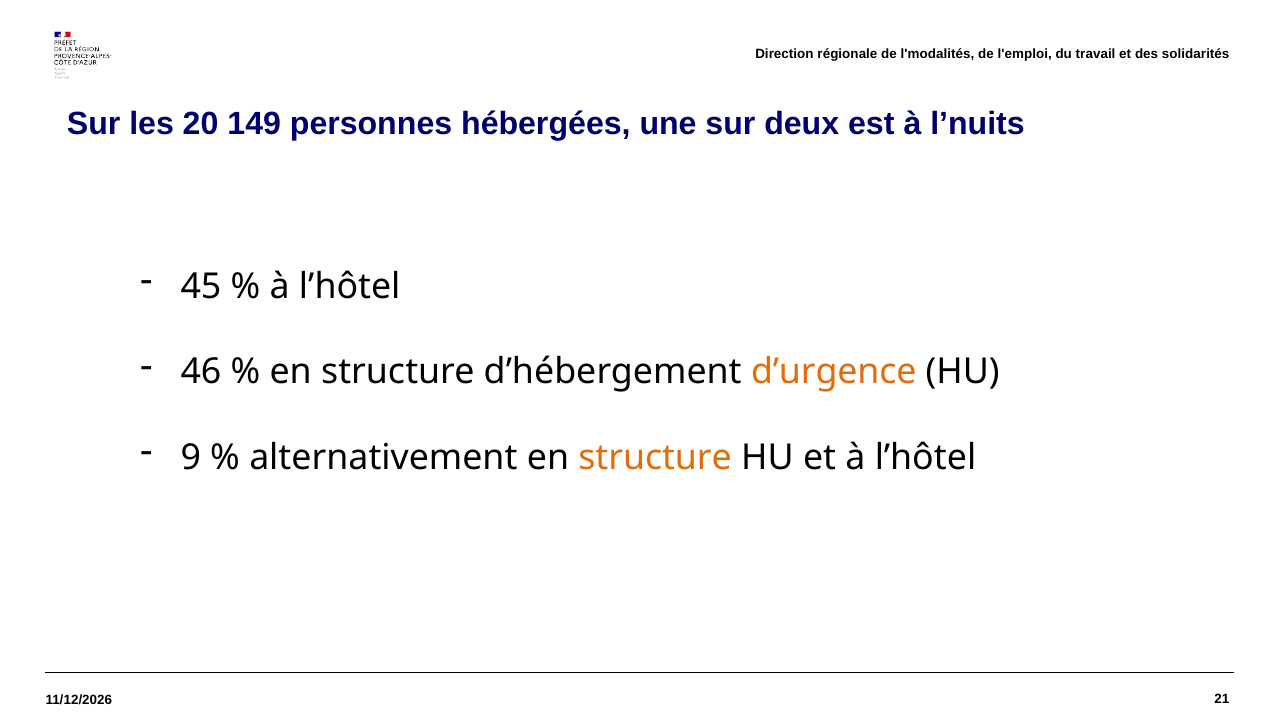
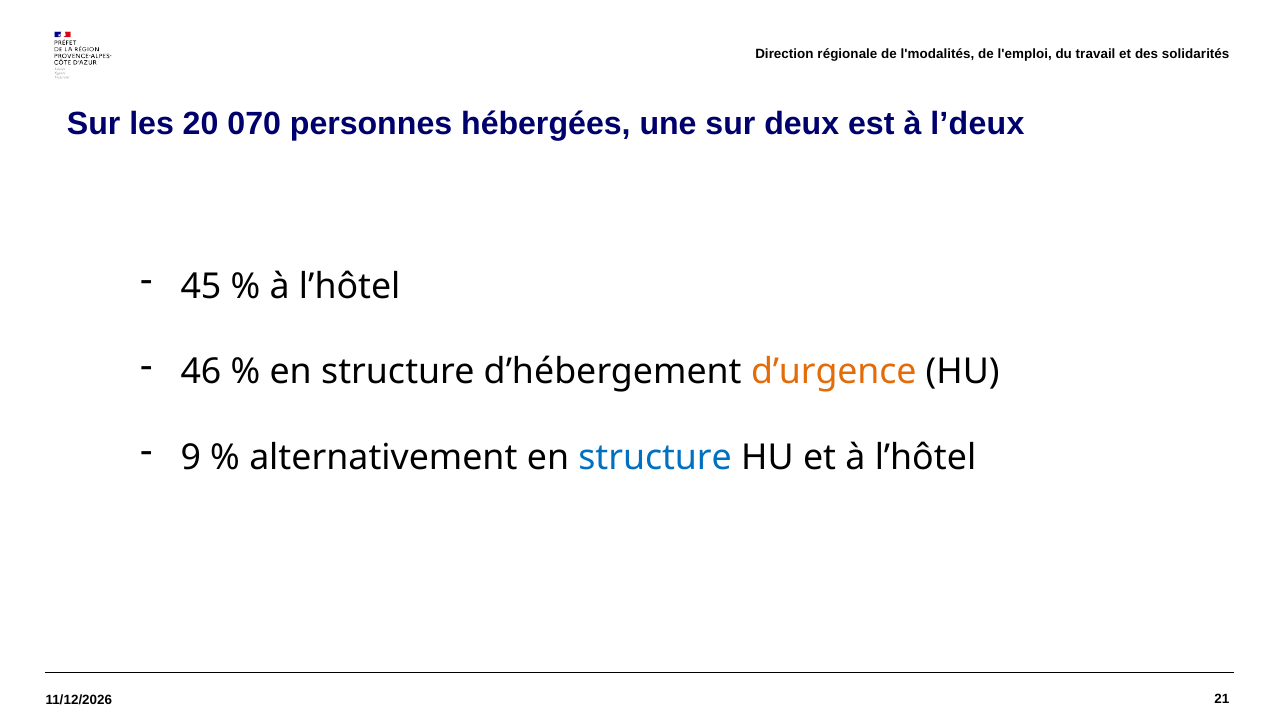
149: 149 -> 070
l’nuits: l’nuits -> l’deux
structure at (655, 458) colour: orange -> blue
